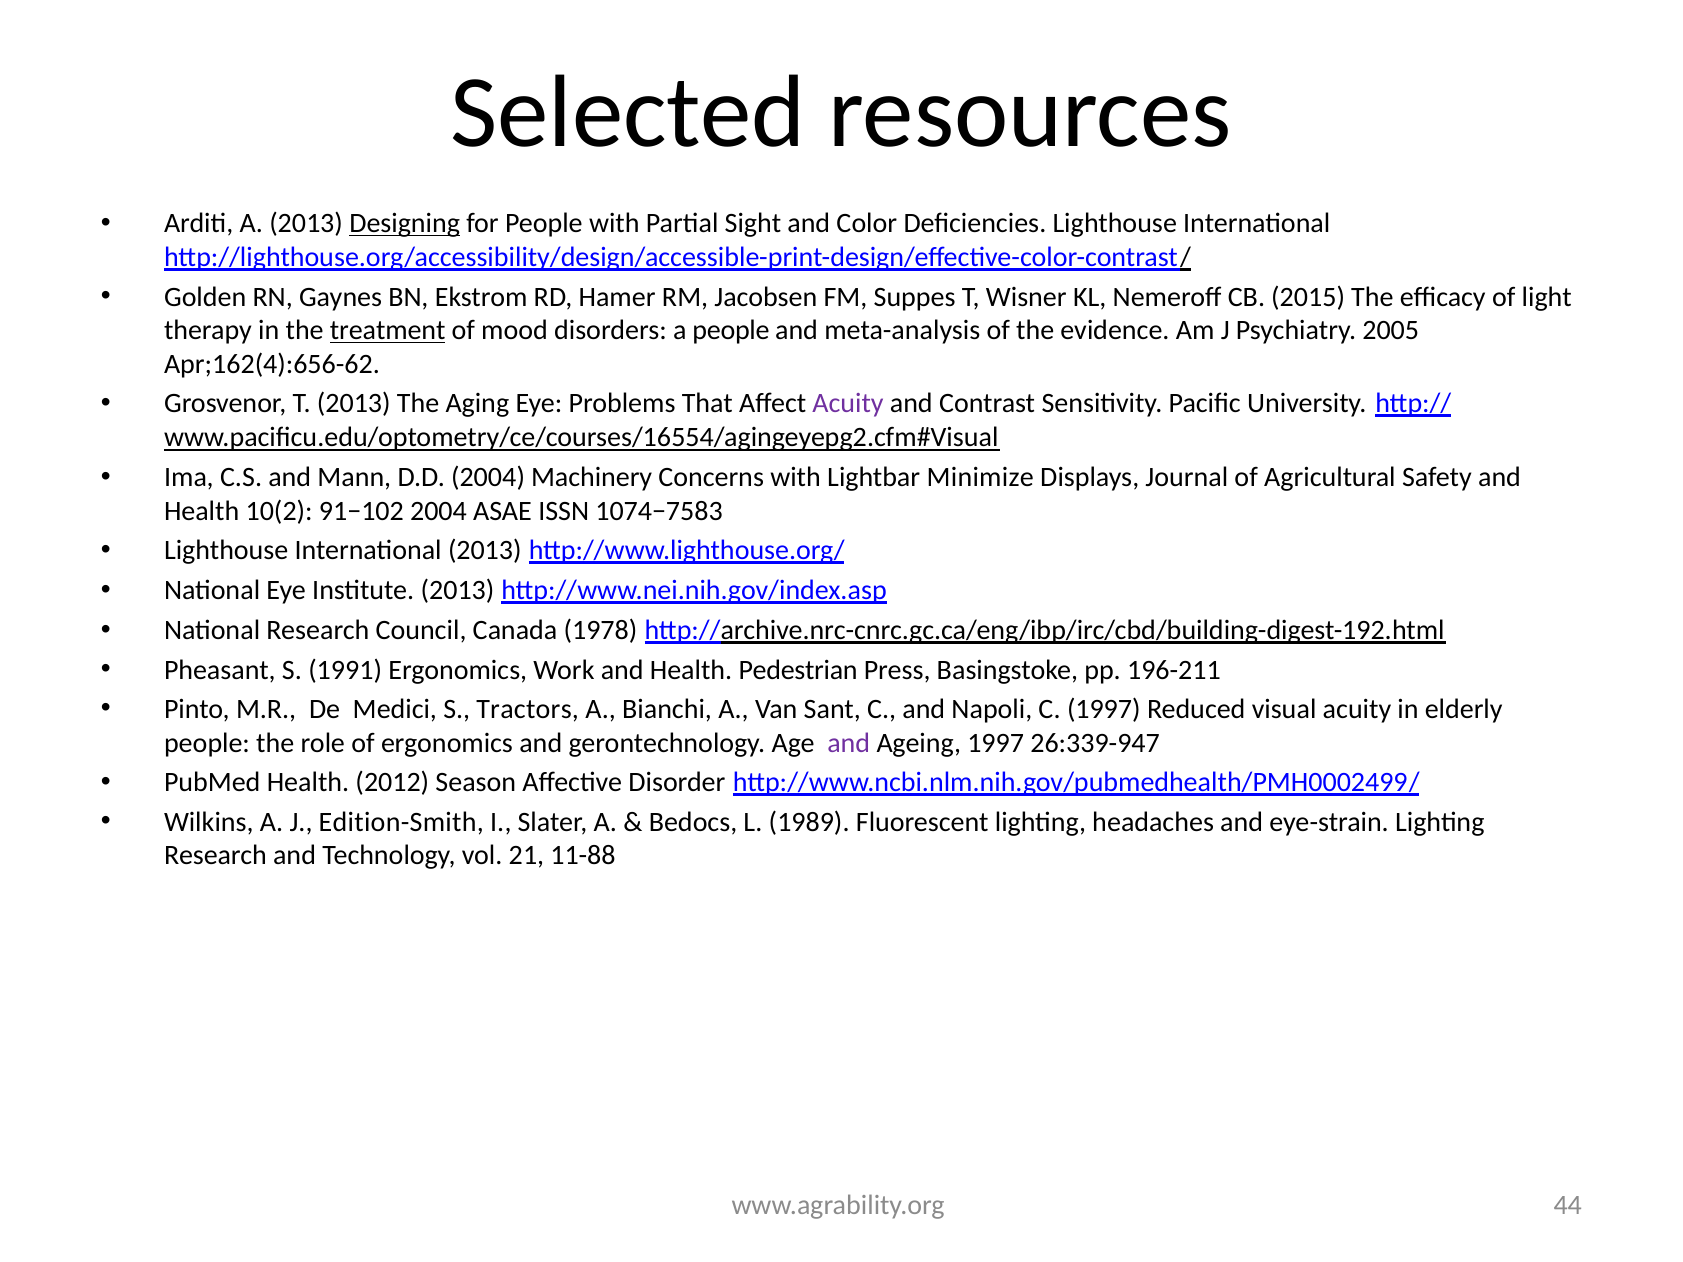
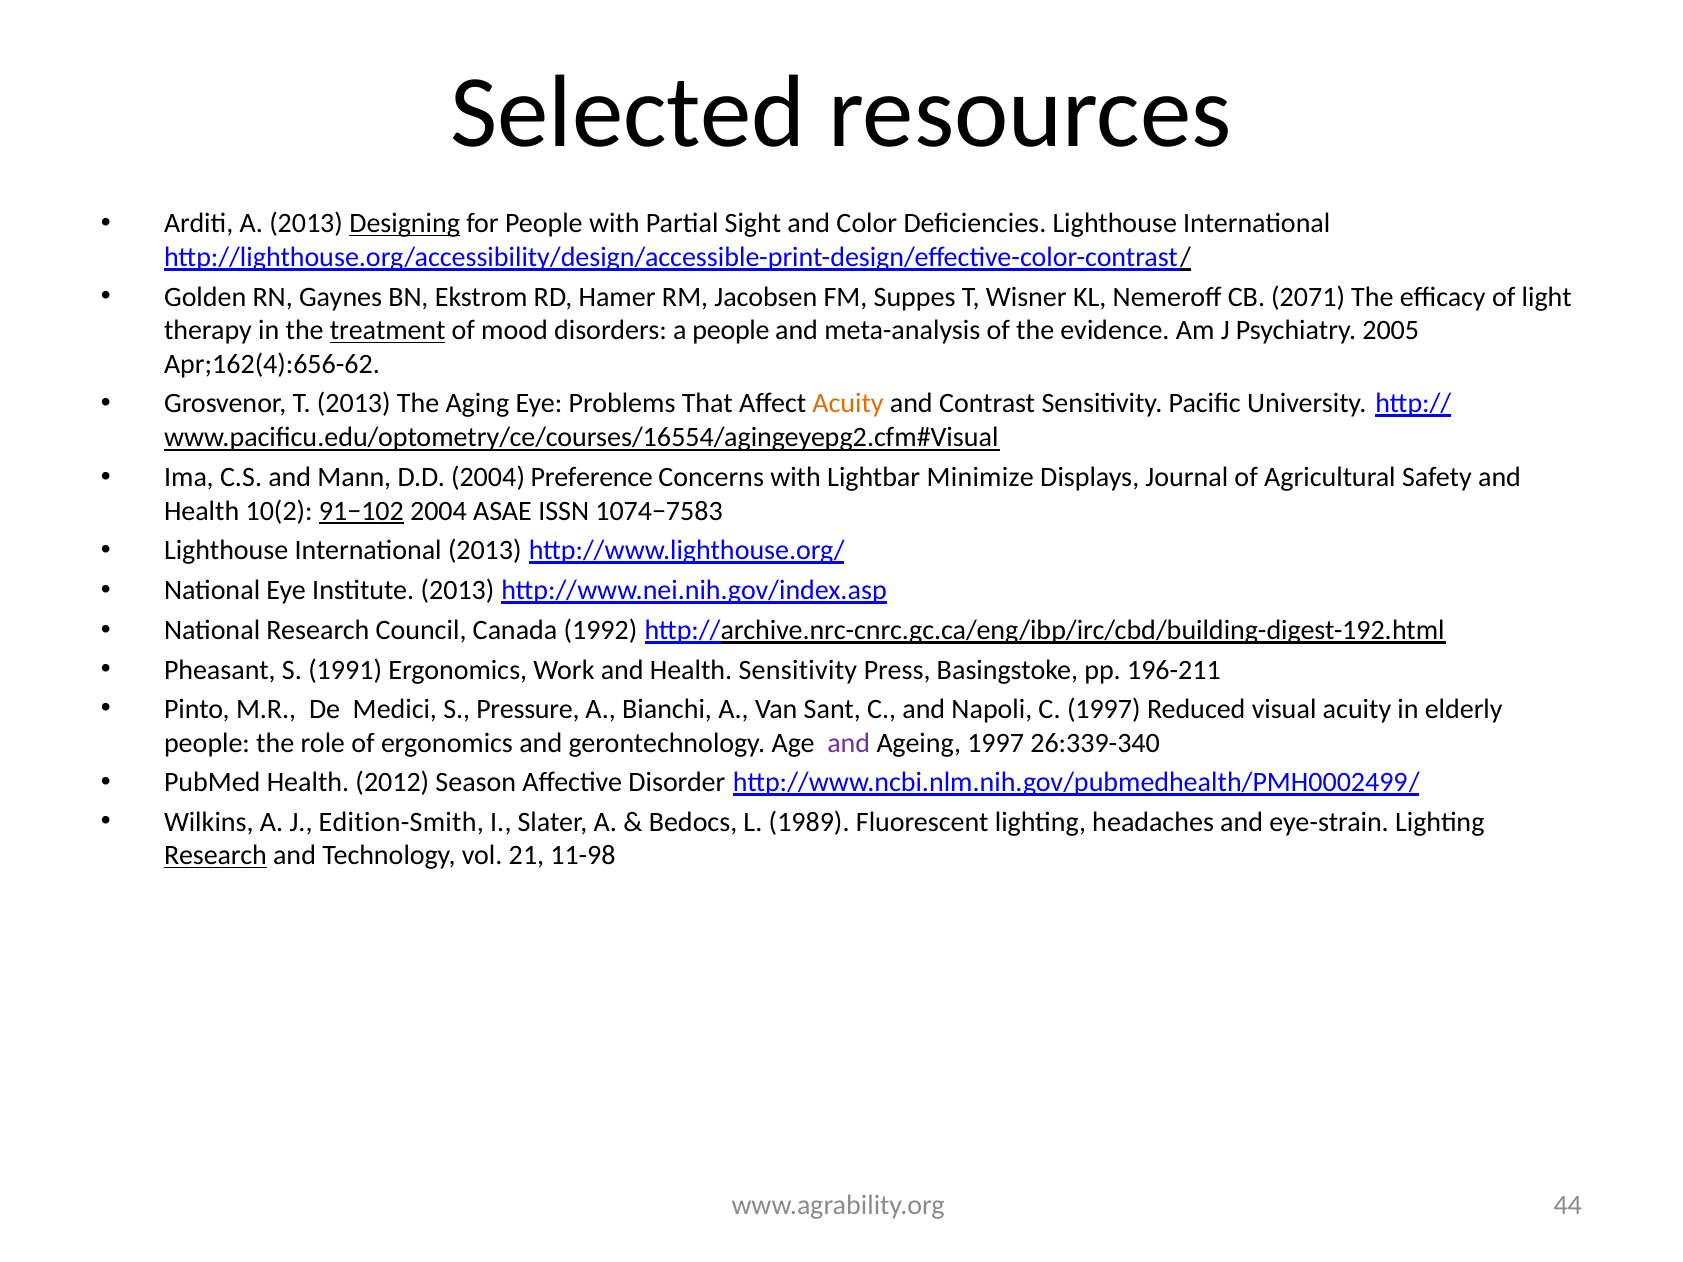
2015: 2015 -> 2071
Acuity at (848, 404) colour: purple -> orange
Machinery: Machinery -> Preference
91−102 underline: none -> present
1978: 1978 -> 1992
Health Pedestrian: Pedestrian -> Sensitivity
Tractors: Tractors -> Pressure
26:339-947: 26:339-947 -> 26:339-340
Research at (216, 856) underline: none -> present
11-88: 11-88 -> 11-98
